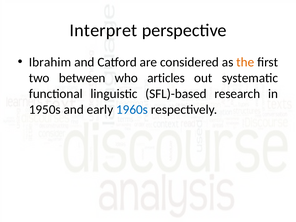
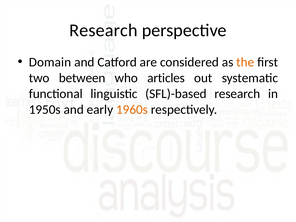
Interpret at (103, 30): Interpret -> Research
Ibrahim: Ibrahim -> Domain
1960s colour: blue -> orange
